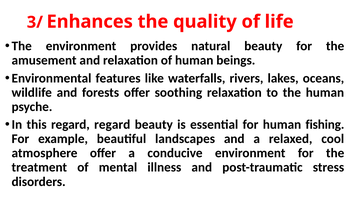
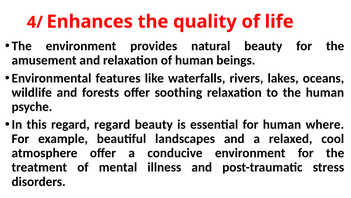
3/: 3/ -> 4/
fishing: fishing -> where
